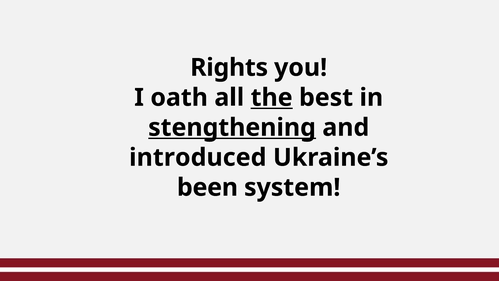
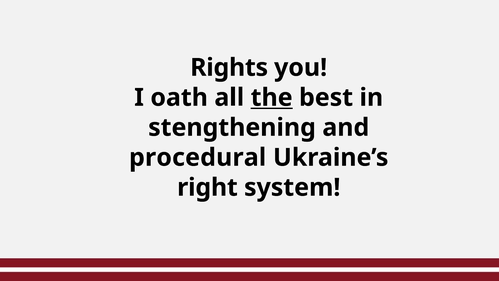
stengthening underline: present -> none
introduced: introduced -> procedural
been: been -> right
